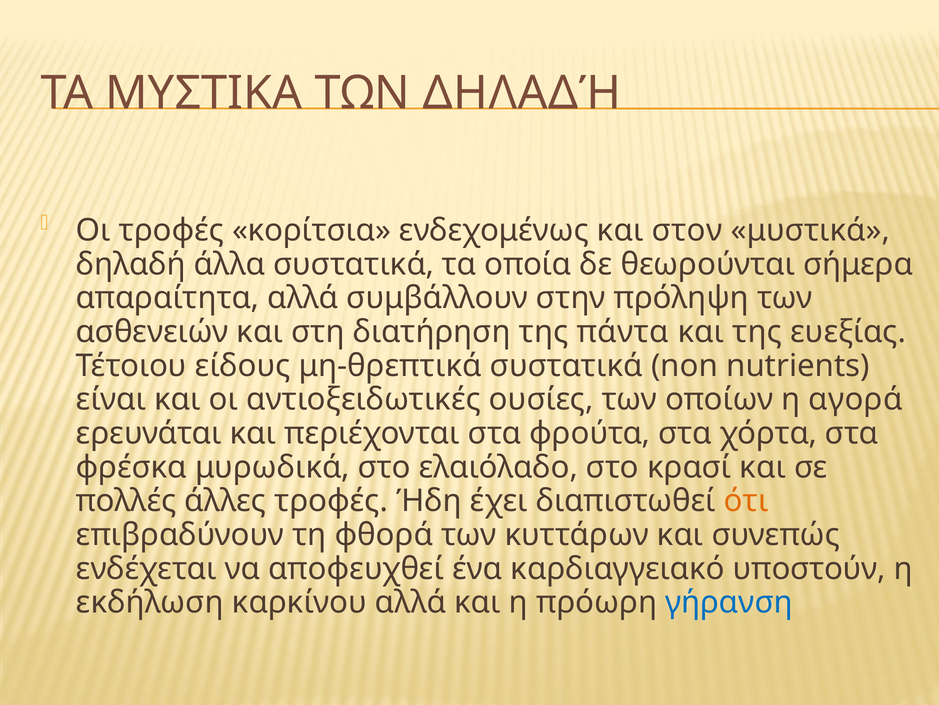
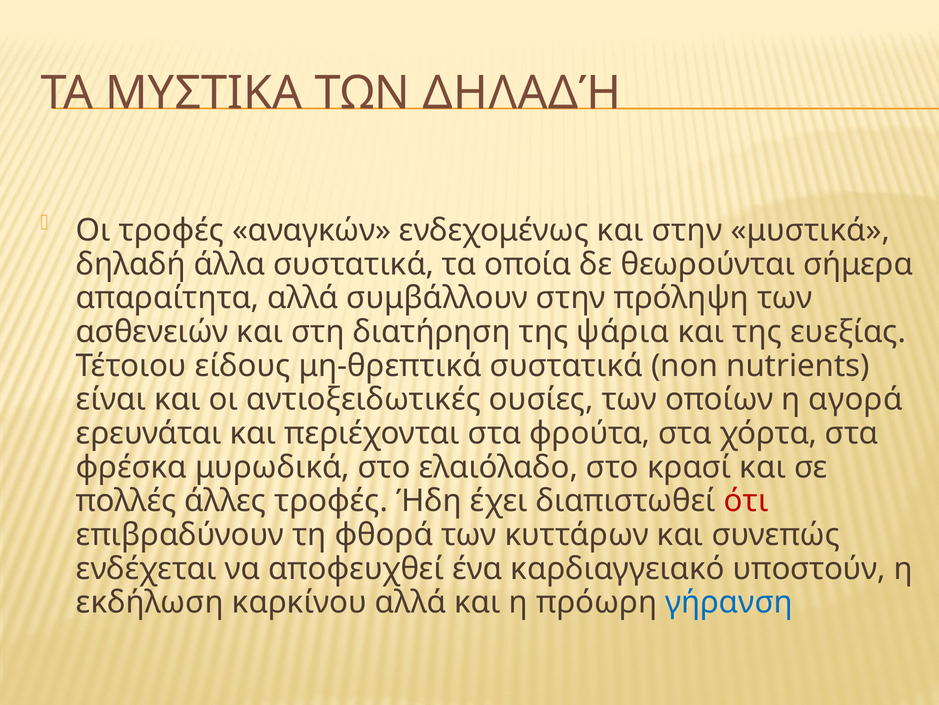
κορίτσια: κορίτσια -> αναγκών
και στον: στον -> στην
πάντα: πάντα -> ψάρια
ότι colour: orange -> red
